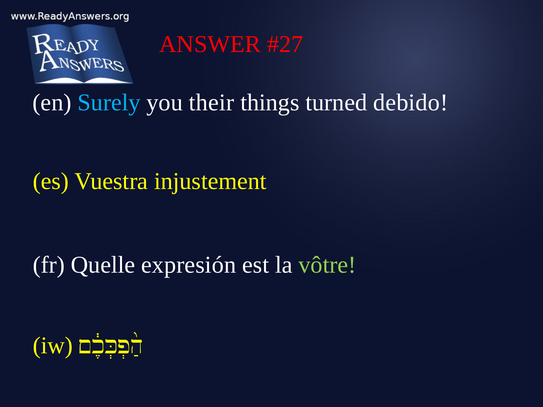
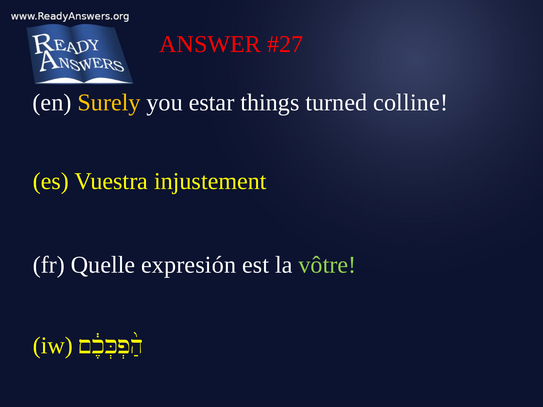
Surely colour: light blue -> yellow
their: their -> estar
debido: debido -> colline
